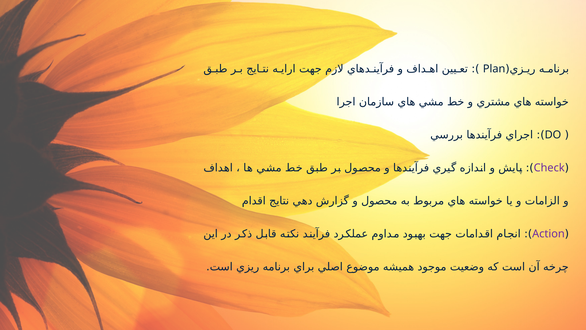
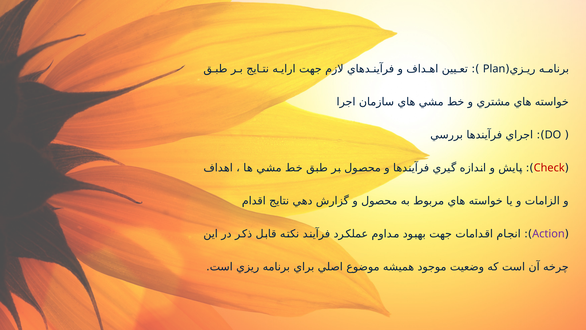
Check colour: purple -> red
